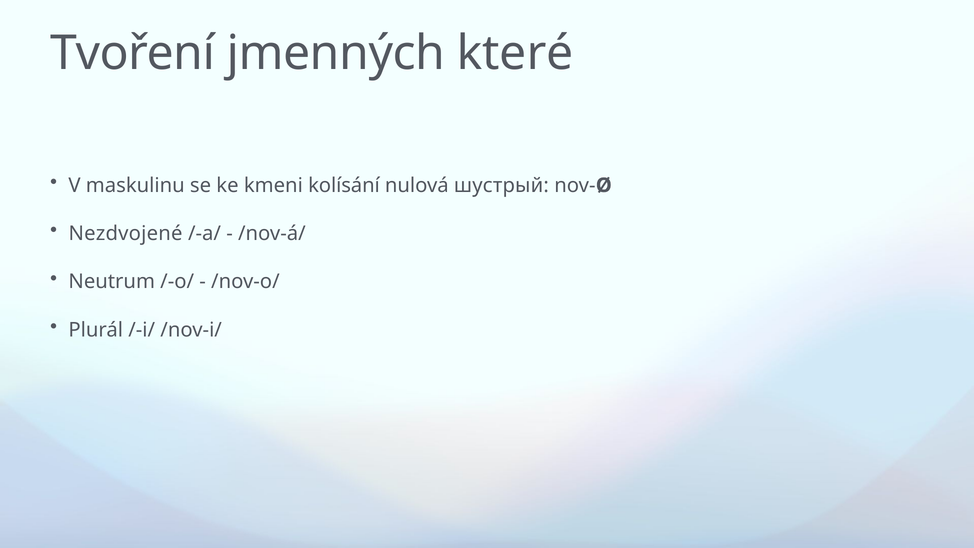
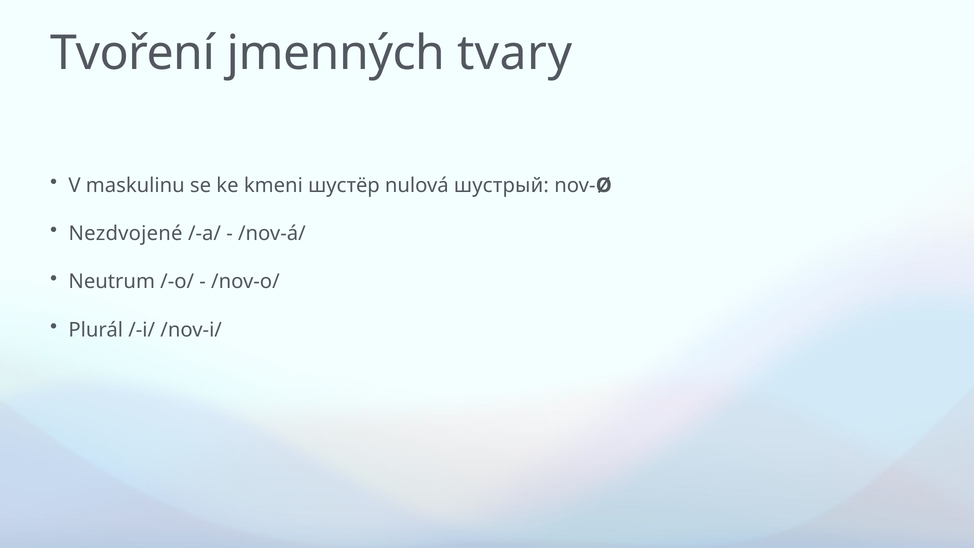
které: které -> tvary
kolísání: kolísání -> шустёр
